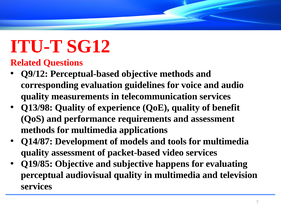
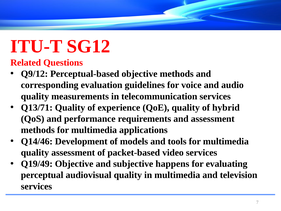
Q13/98: Q13/98 -> Q13/71
benefit: benefit -> hybrid
Q14/87: Q14/87 -> Q14/46
Q19/85: Q19/85 -> Q19/49
